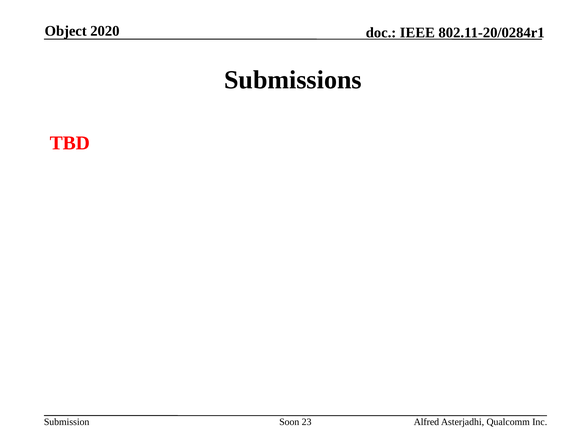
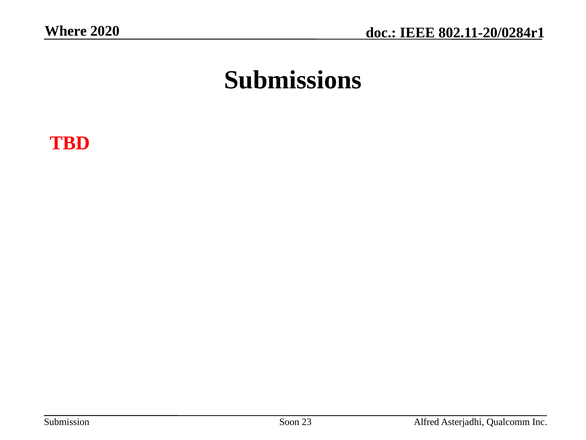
Object: Object -> Where
